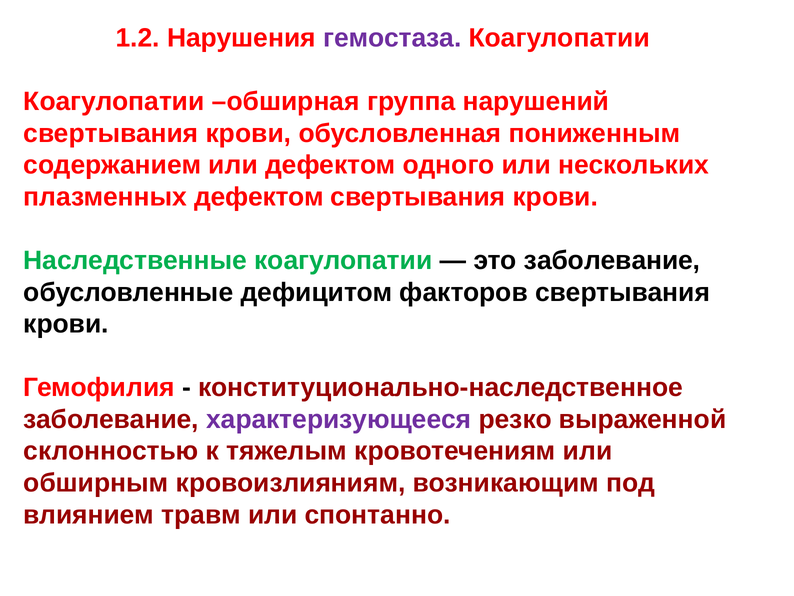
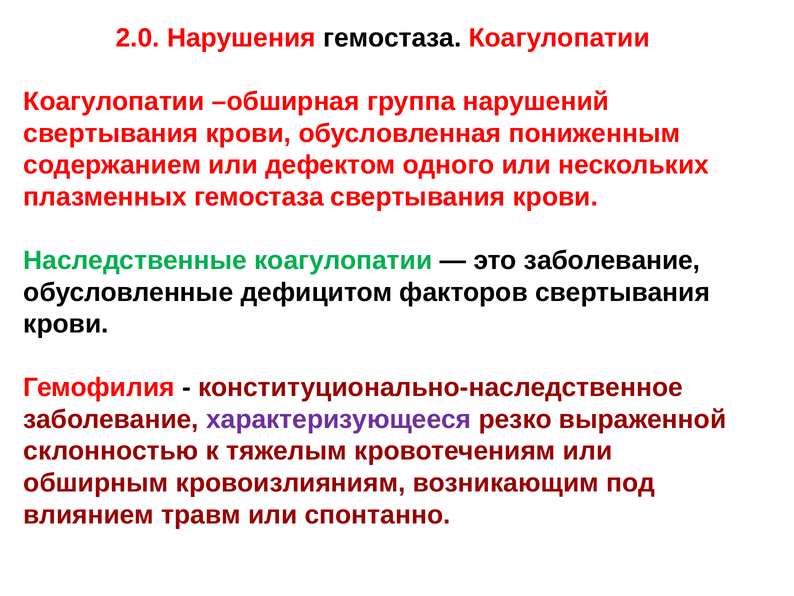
1.2: 1.2 -> 2.0
гемостаза at (392, 38) colour: purple -> black
плазменных дефектом: дефектом -> гемостаза
